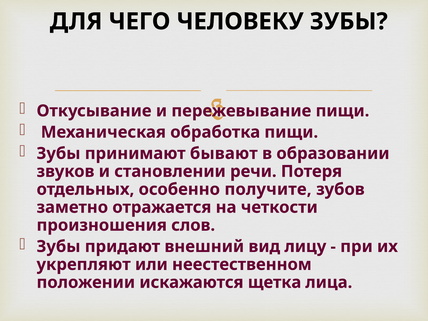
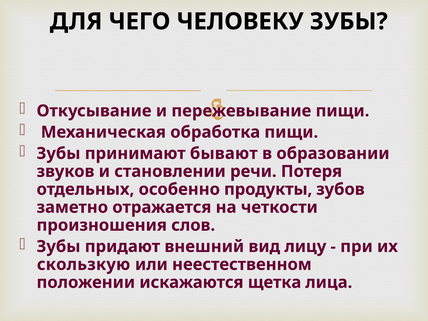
получите: получите -> продукты
укрепляют: укрепляют -> скользкую
